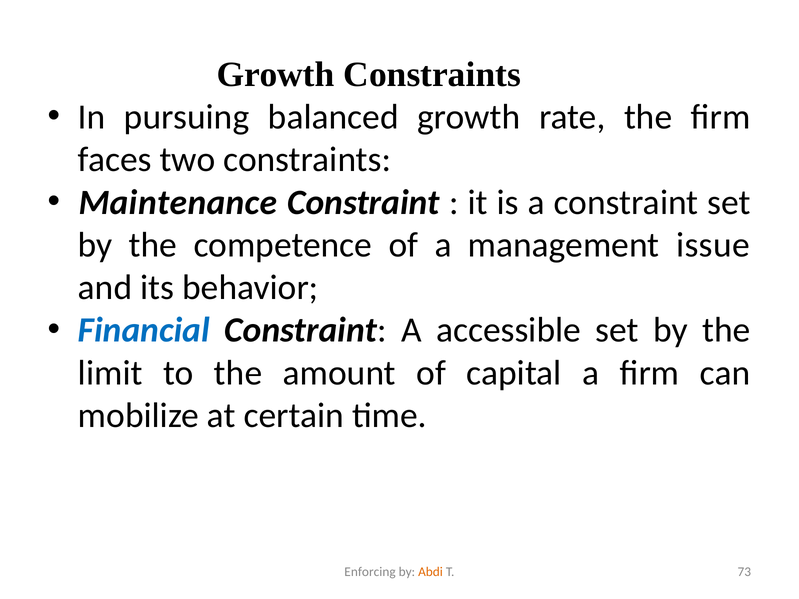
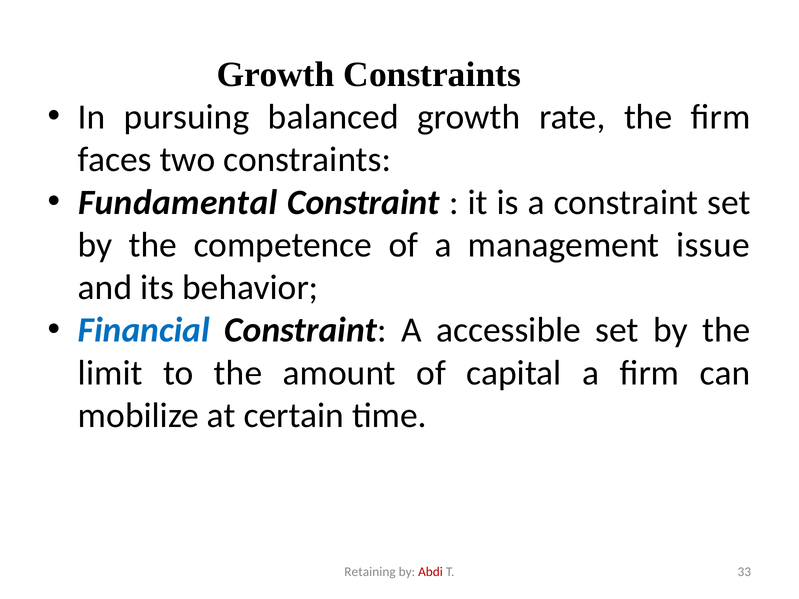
Maintenance: Maintenance -> Fundamental
Enforcing: Enforcing -> Retaining
Abdi colour: orange -> red
73: 73 -> 33
